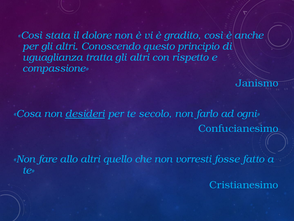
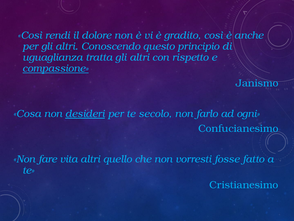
stata: stata -> rendi
compassione underline: none -> present
allo: allo -> vita
